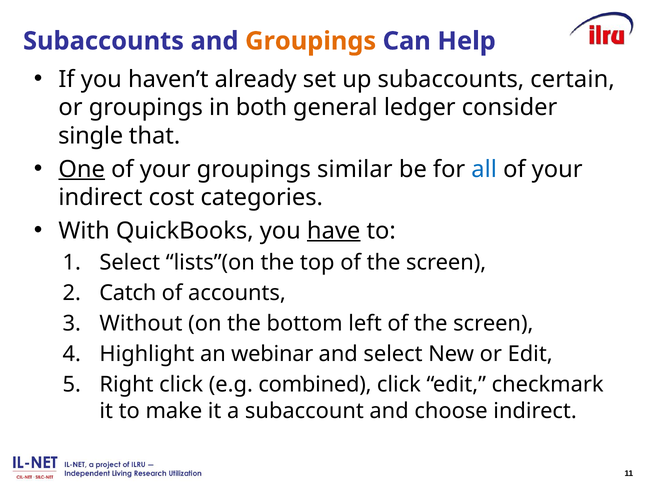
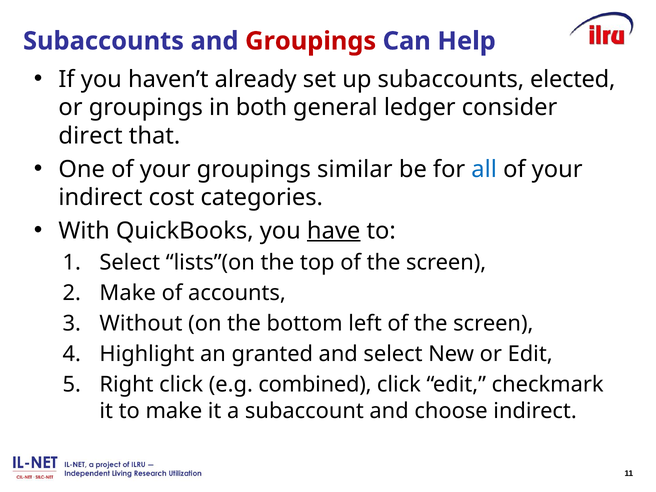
Groupings at (311, 41) colour: orange -> red
certain: certain -> elected
single: single -> direct
One underline: present -> none
Catch at (128, 293): Catch -> Make
webinar: webinar -> granted
